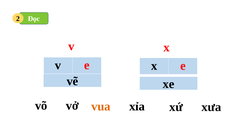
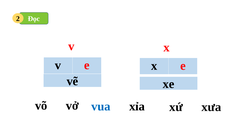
vua colour: orange -> blue
